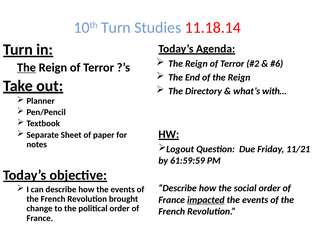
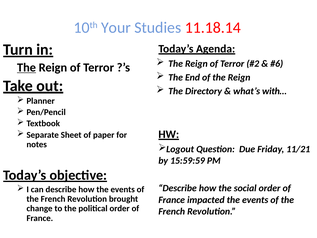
10th Turn: Turn -> Your
61:59:59: 61:59:59 -> 15:59:59
impacted underline: present -> none
